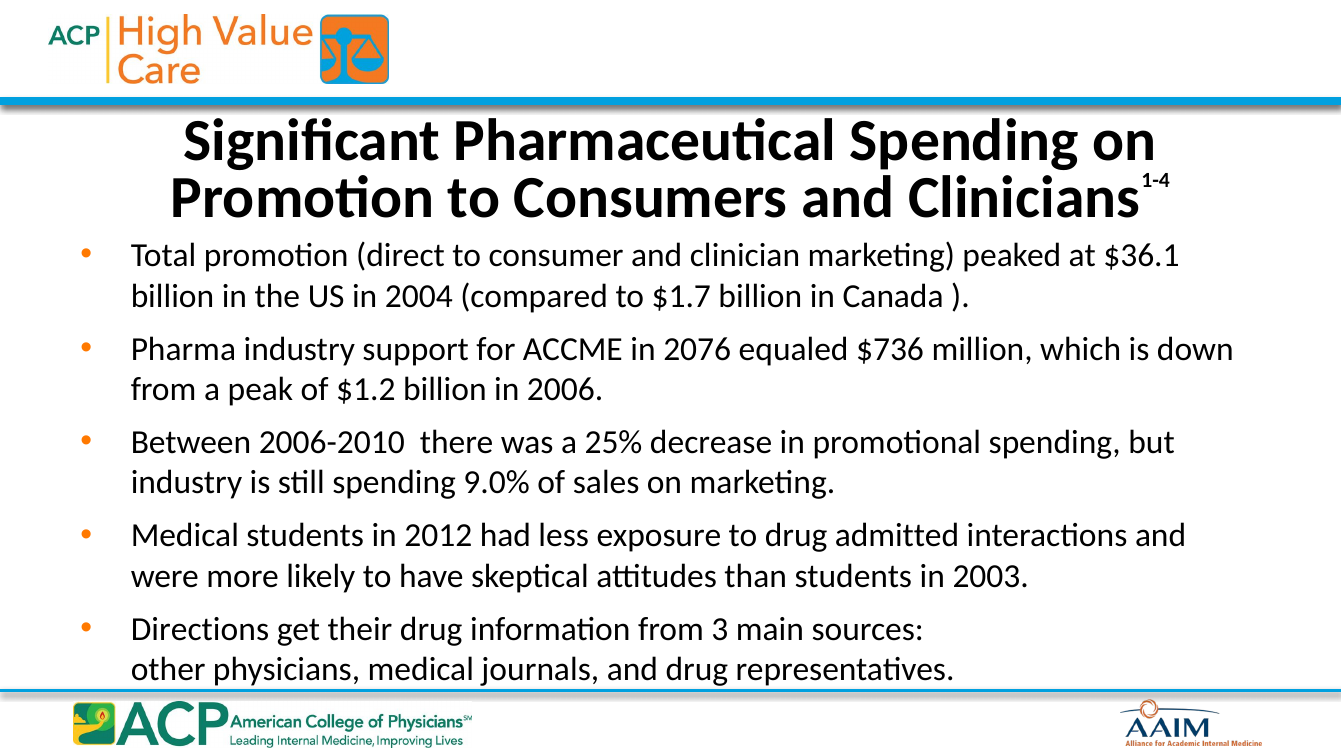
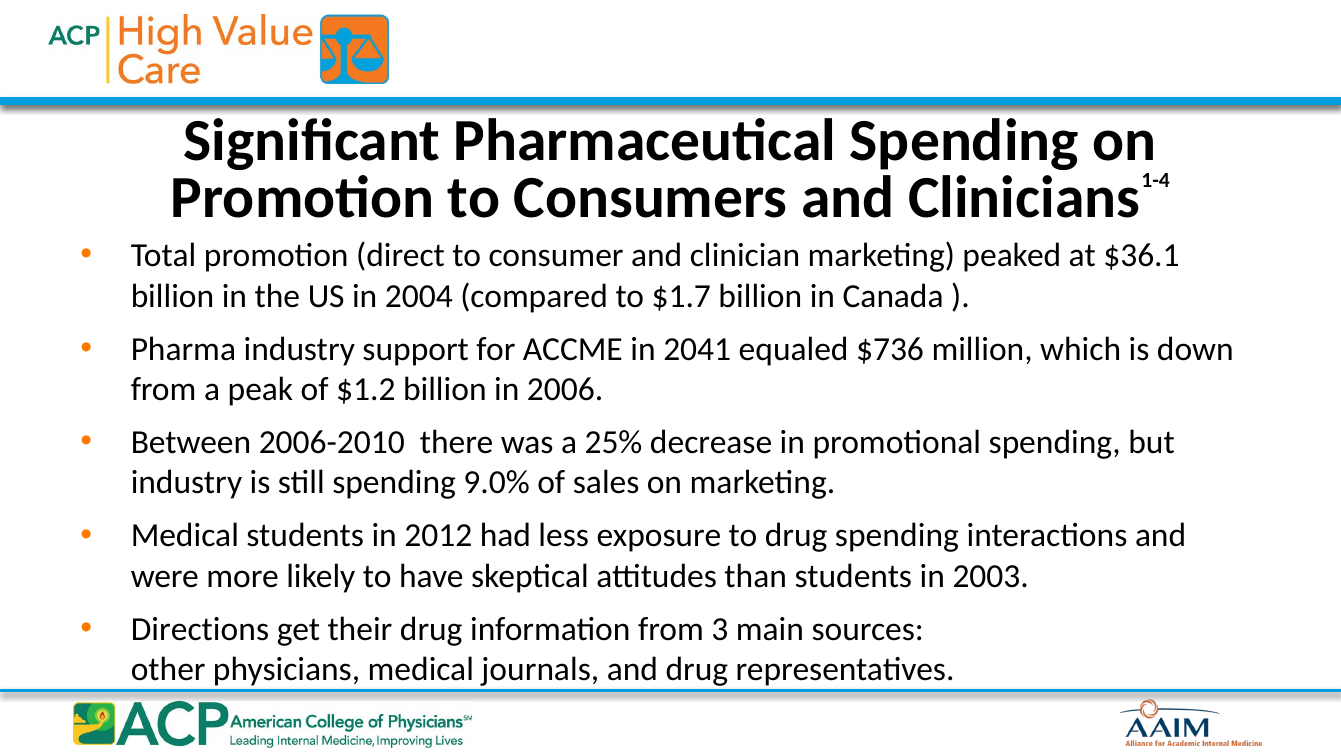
2076: 2076 -> 2041
drug admitted: admitted -> spending
